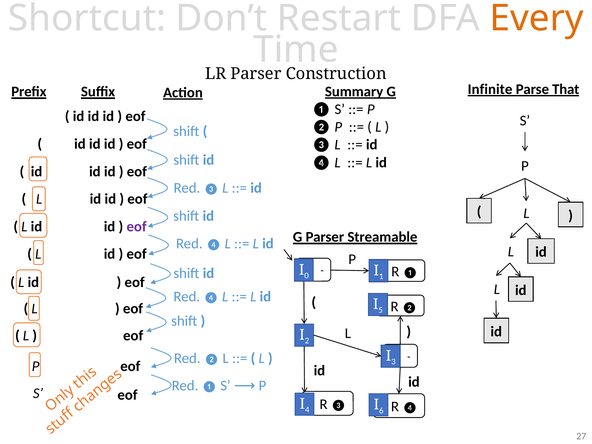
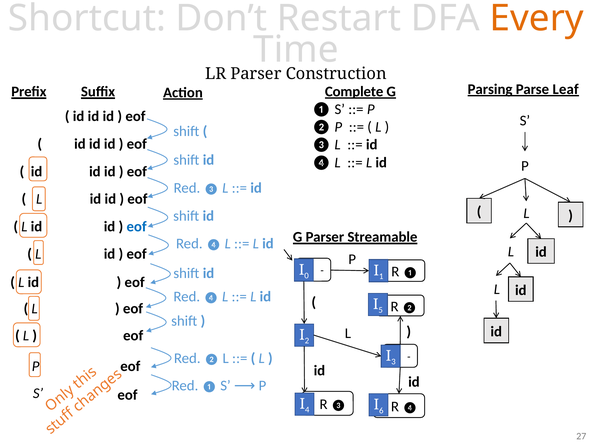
Infinite: Infinite -> Parsing
That: That -> Leaf
Summary: Summary -> Complete
eof at (137, 227) colour: purple -> blue
